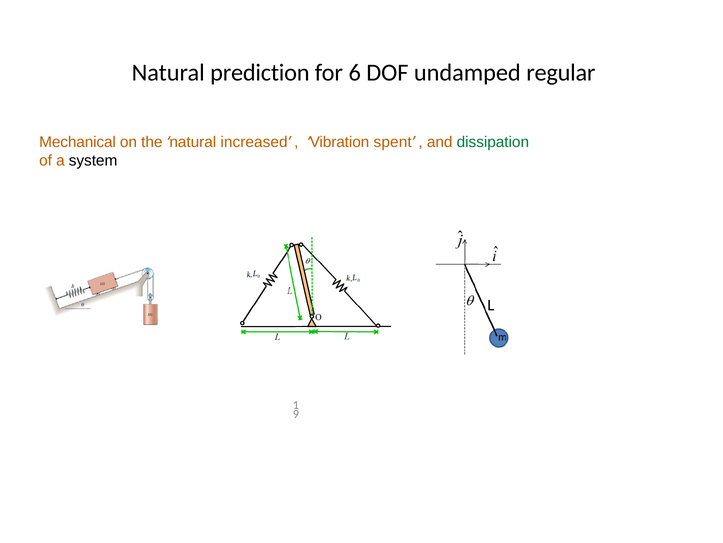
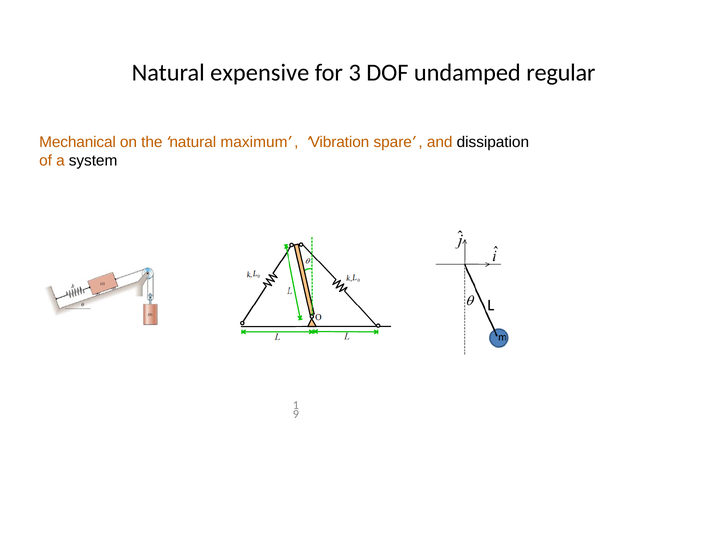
prediction: prediction -> expensive
6: 6 -> 3
increased: increased -> maximum
spent: spent -> spare
dissipation colour: green -> black
